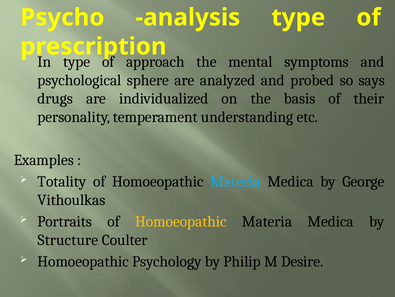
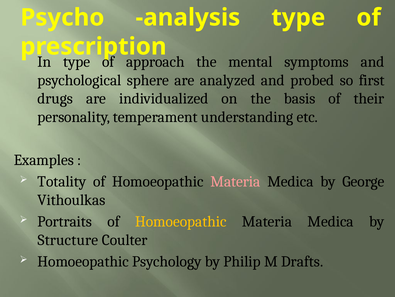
says: says -> first
Materia at (235, 181) colour: light blue -> pink
Desire: Desire -> Drafts
